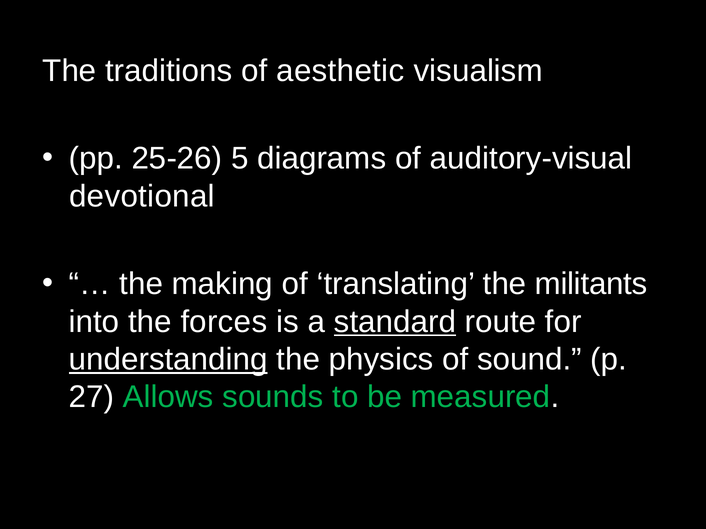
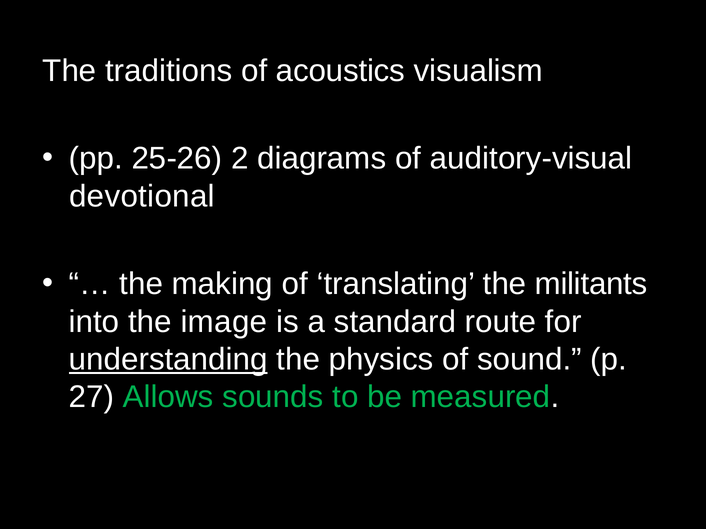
aesthetic: aesthetic -> acoustics
5: 5 -> 2
forces: forces -> image
standard underline: present -> none
